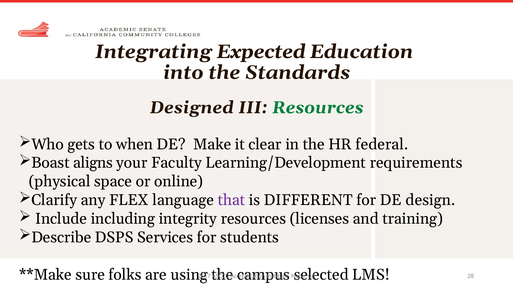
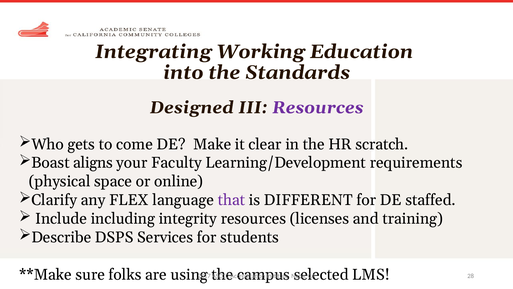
Expected: Expected -> Working
Resources at (318, 107) colour: green -> purple
when: when -> come
federal: federal -> scratch
design: design -> staffed
